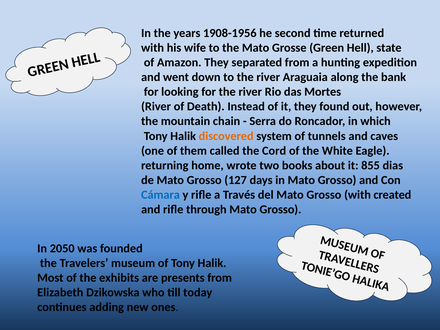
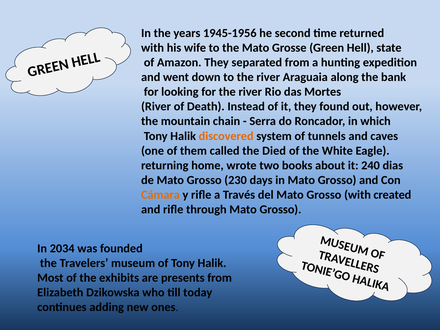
1908-1956: 1908-1956 -> 1945-1956
Cord: Cord -> Died
855: 855 -> 240
127: 127 -> 230
Cámara colour: blue -> orange
2050: 2050 -> 2034
